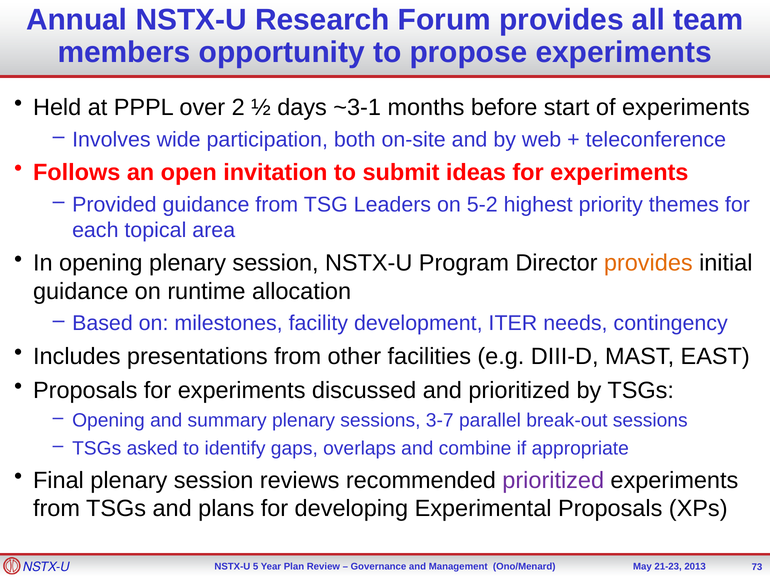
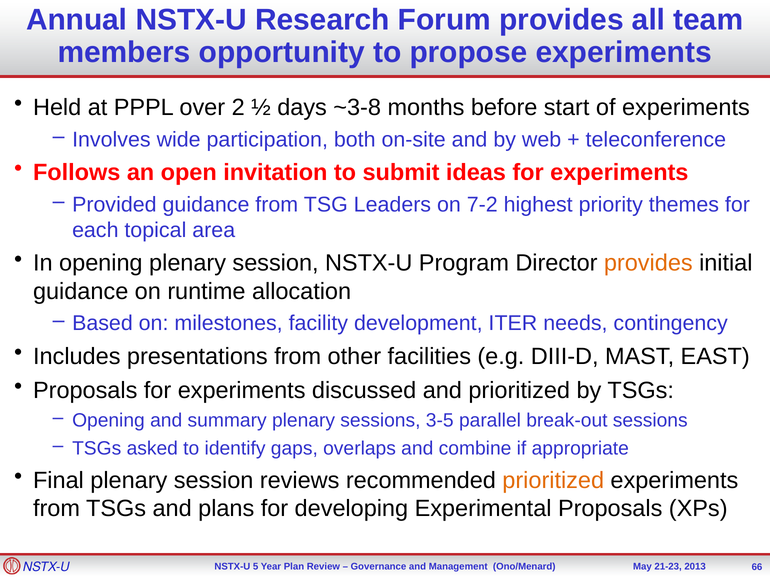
~3-1: ~3-1 -> ~3-8
5-2: 5-2 -> 7-2
3-7: 3-7 -> 3-5
prioritized at (553, 481) colour: purple -> orange
73: 73 -> 66
